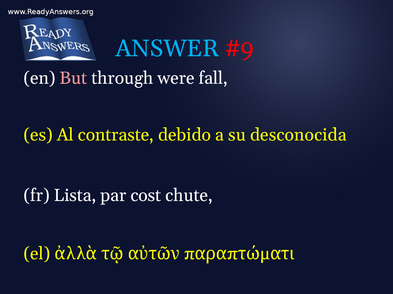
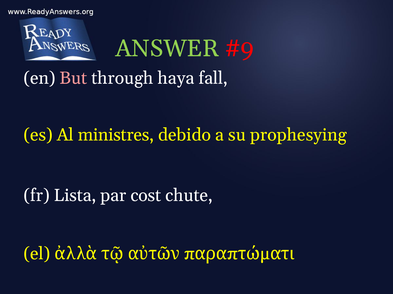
ANSWER colour: light blue -> light green
were: were -> haya
contraste: contraste -> ministres
desconocida: desconocida -> prophesying
